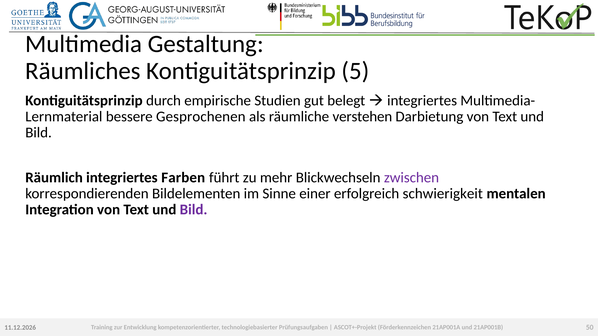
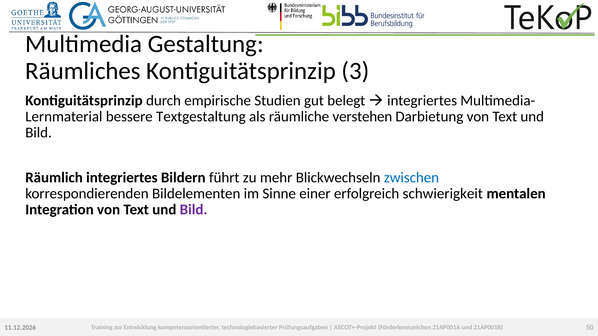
5: 5 -> 3
Gesprochenen: Gesprochenen -> Textgestaltung
Farben: Farben -> Bildern
zwischen colour: purple -> blue
